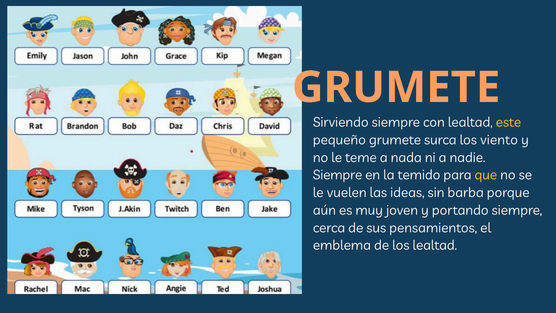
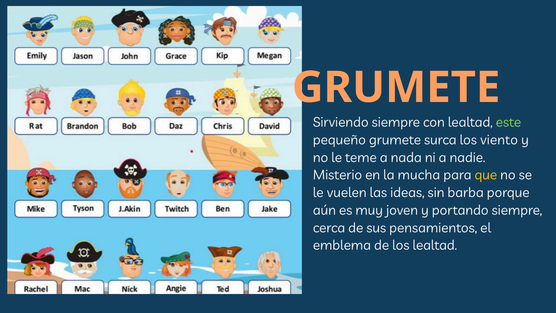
este colour: yellow -> light green
Siempre at (338, 175): Siempre -> Misterio
temido: temido -> mucha
